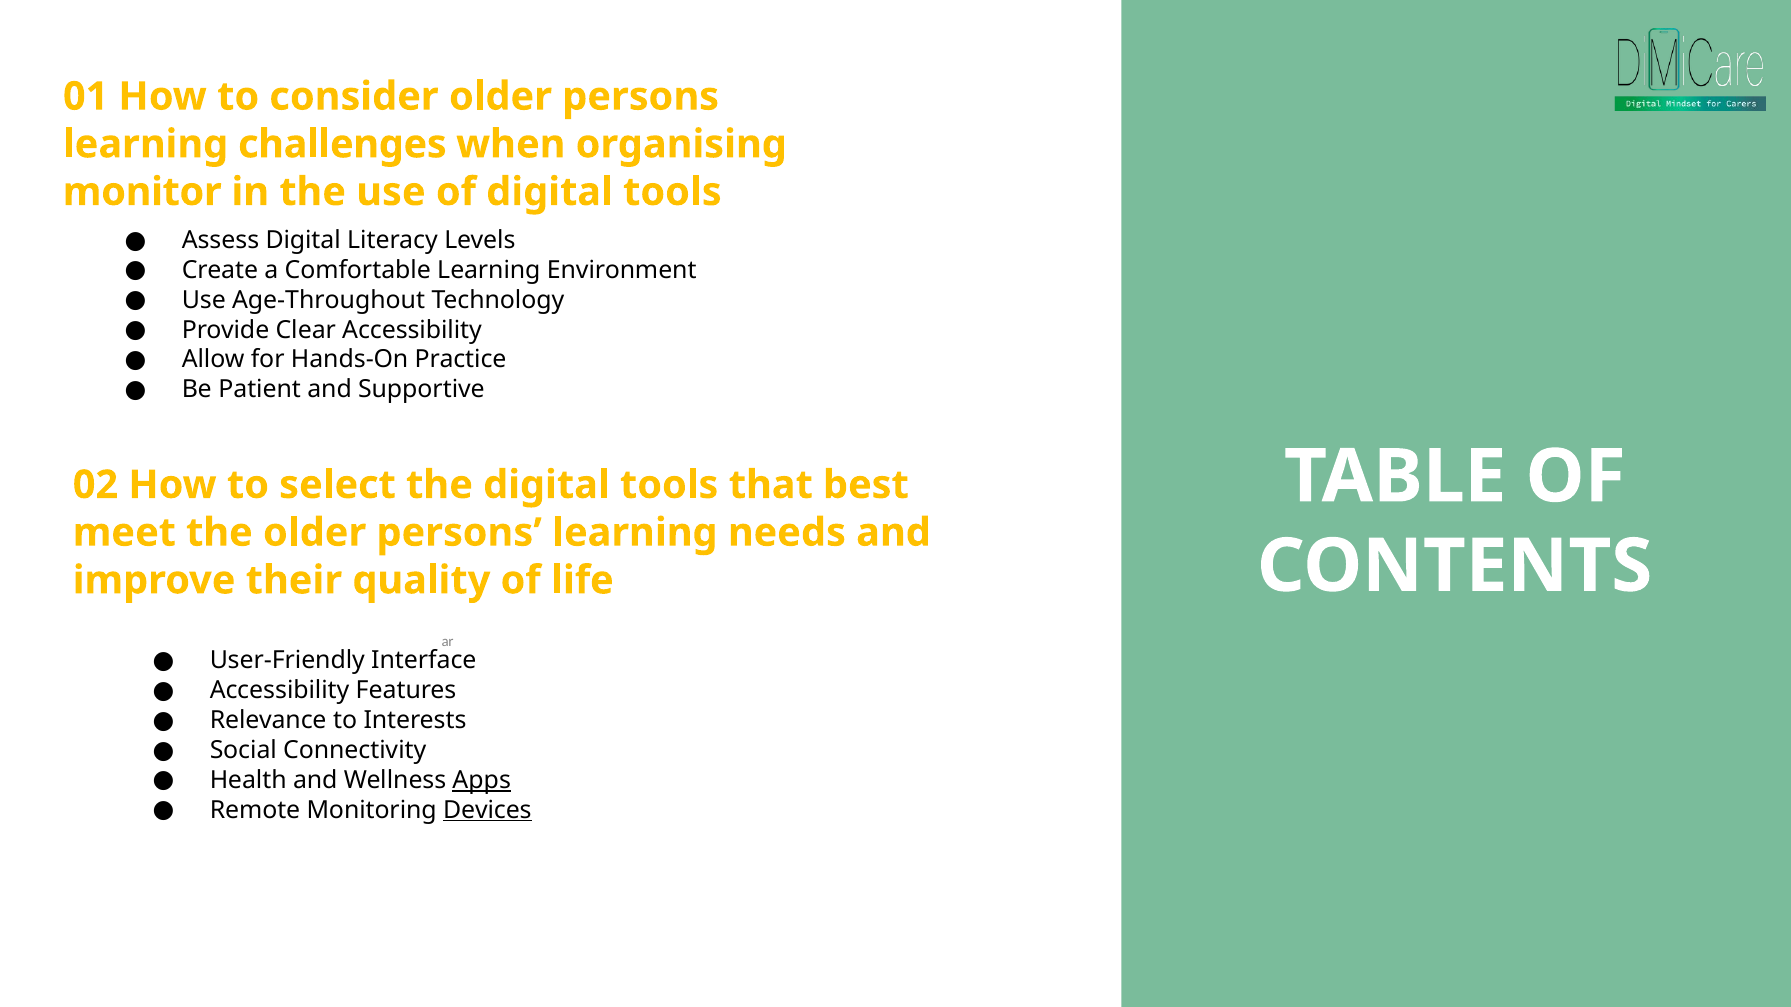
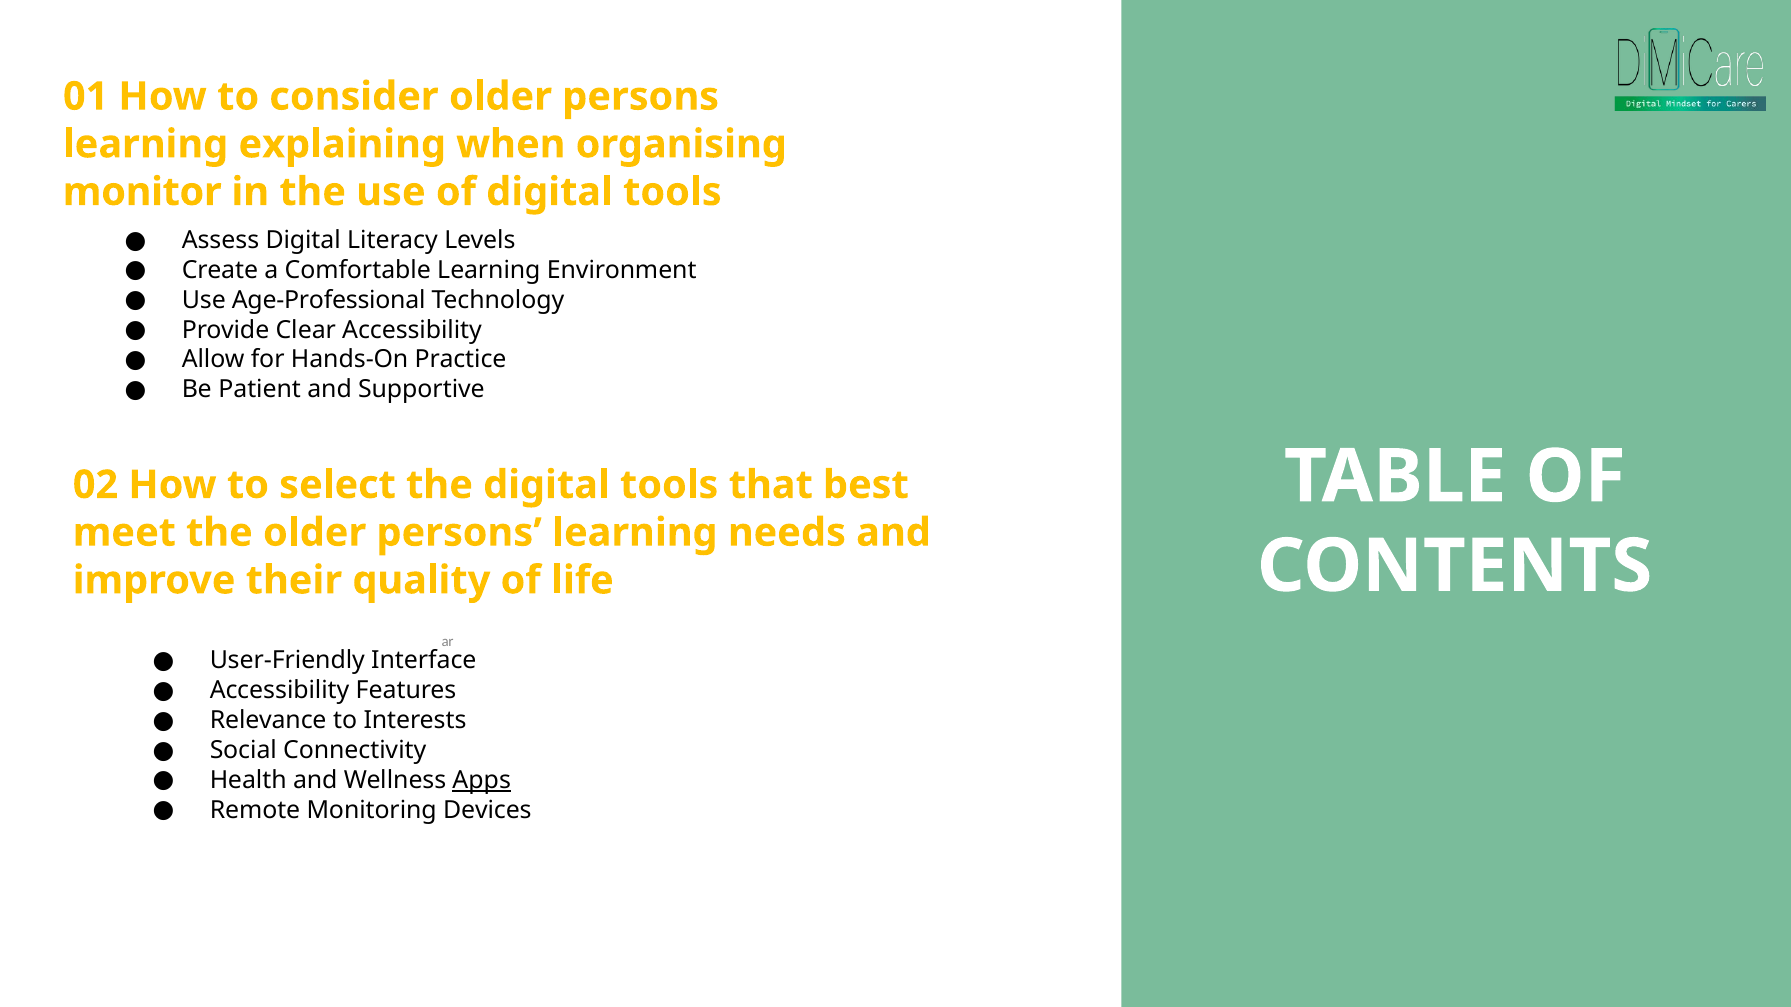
challenges: challenges -> explaining
Age-Throughout: Age-Throughout -> Age-Professional
Devices underline: present -> none
